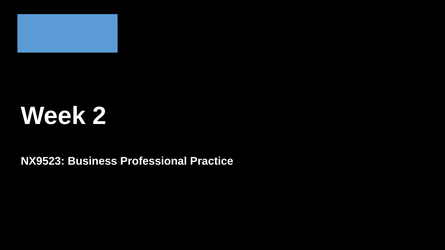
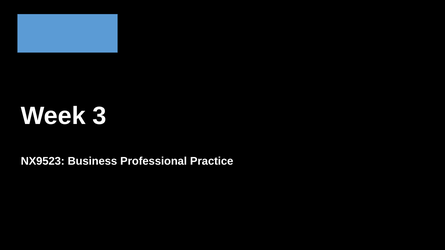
2: 2 -> 3
